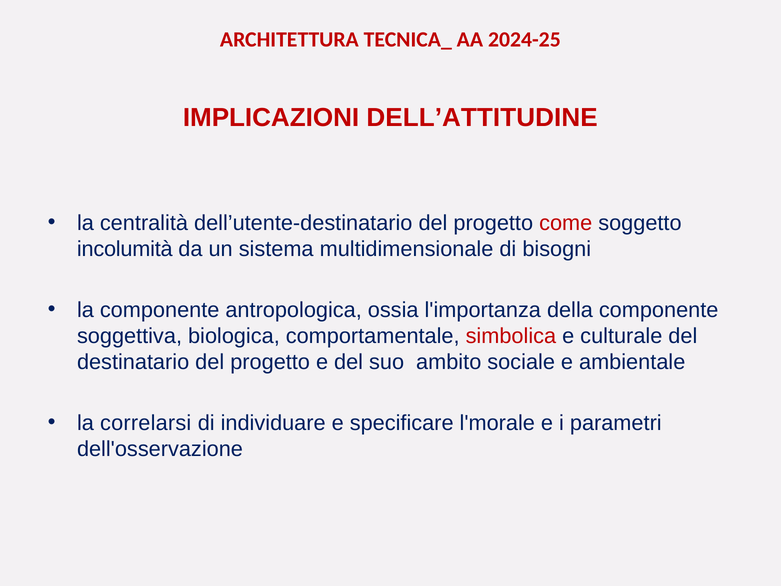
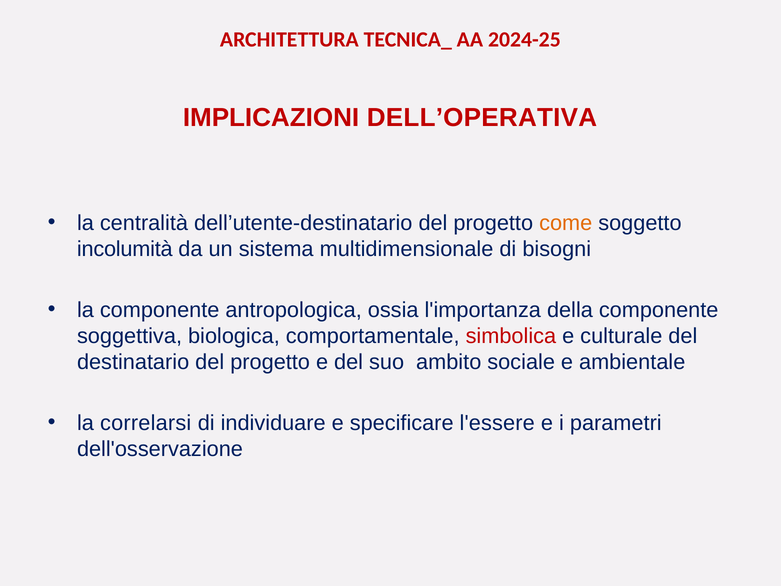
DELL’ATTITUDINE: DELL’ATTITUDINE -> DELL’OPERATIVA
come colour: red -> orange
l'morale: l'morale -> l'essere
